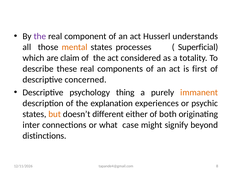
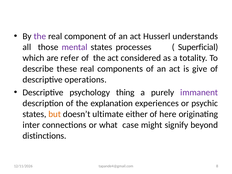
mental colour: orange -> purple
claim: claim -> refer
first: first -> give
concerned: concerned -> operations
immanent colour: orange -> purple
different: different -> ultimate
both: both -> here
